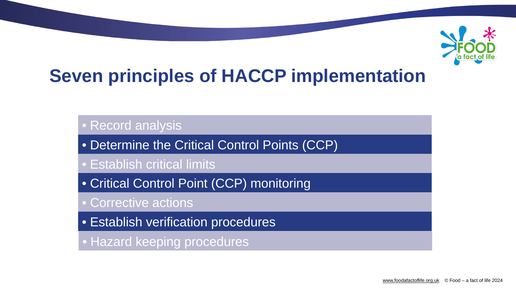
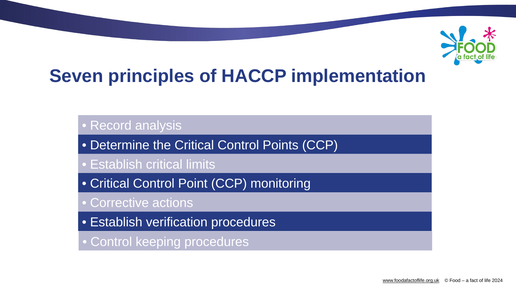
Hazard at (111, 241): Hazard -> Control
